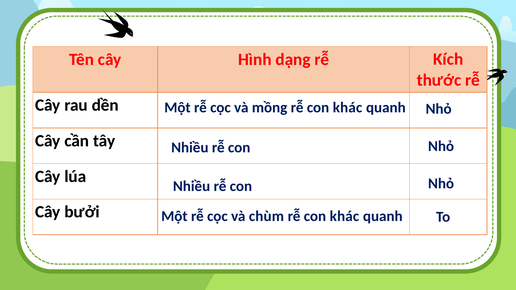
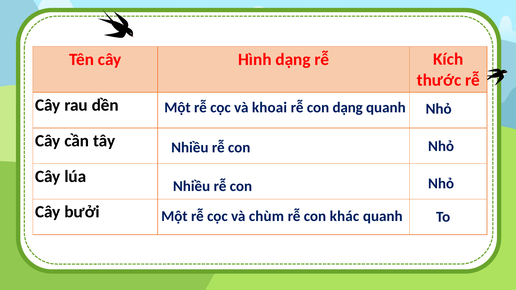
mồng: mồng -> khoai
khác at (348, 108): khác -> dạng
